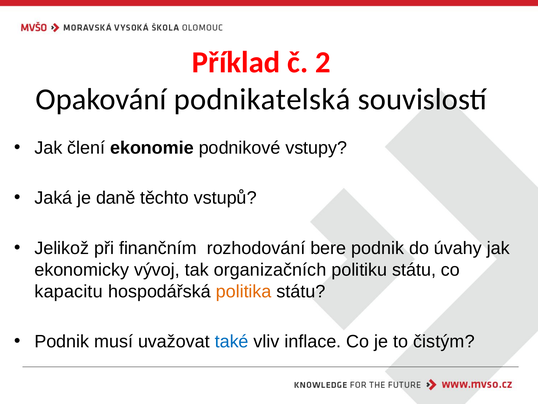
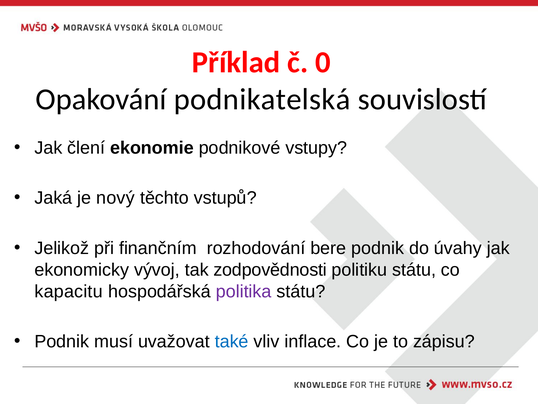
2: 2 -> 0
daně: daně -> nový
organizačních: organizačních -> zodpovědnosti
politika colour: orange -> purple
čistým: čistým -> zápisu
